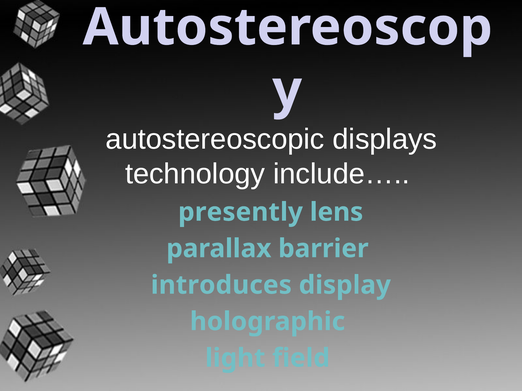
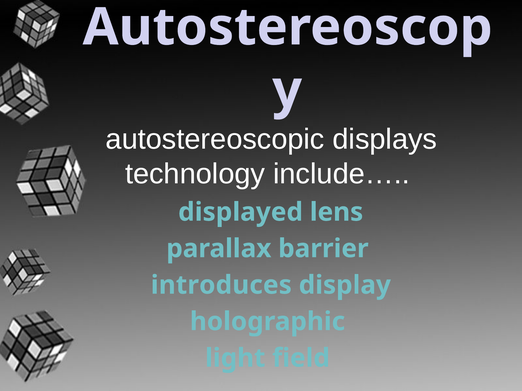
presently: presently -> displayed
